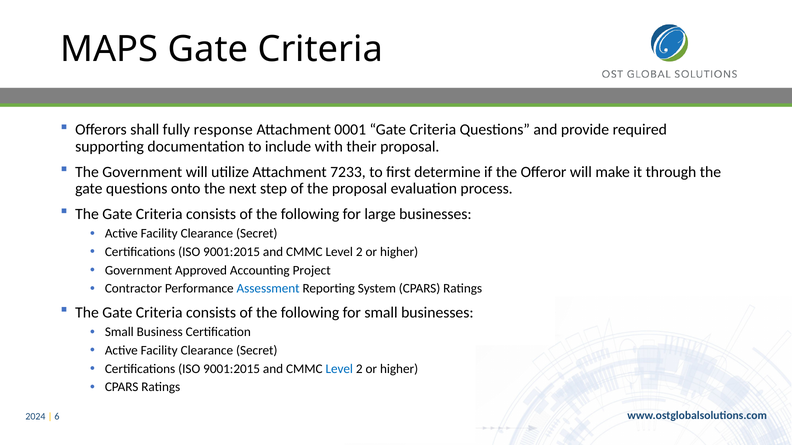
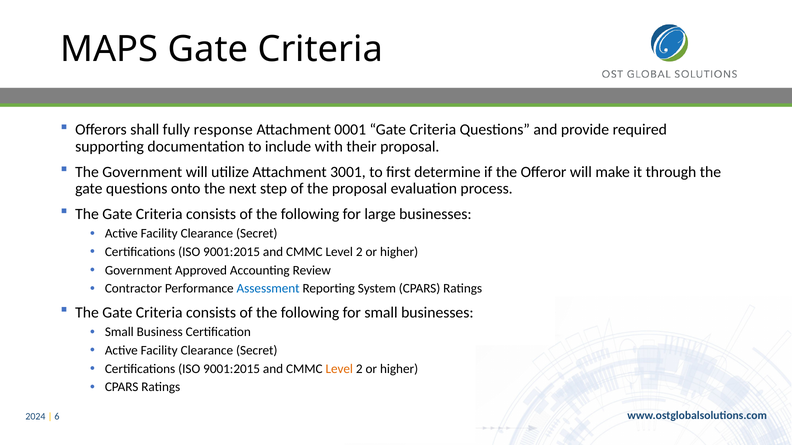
7233: 7233 -> 3001
Project: Project -> Review
Level at (339, 369) colour: blue -> orange
